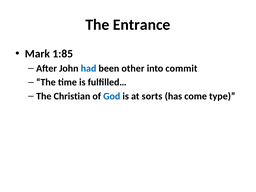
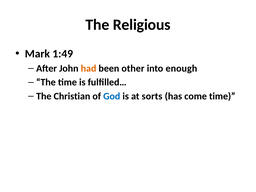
Entrance: Entrance -> Religious
1:85: 1:85 -> 1:49
had colour: blue -> orange
commit: commit -> enough
come type: type -> time
